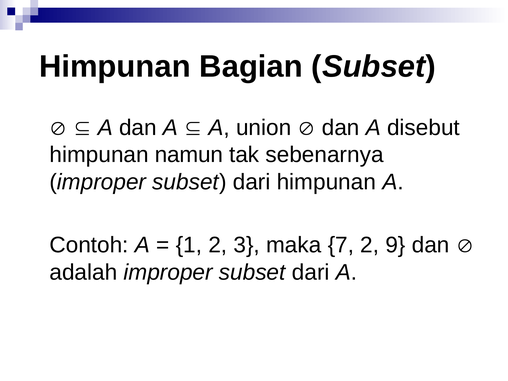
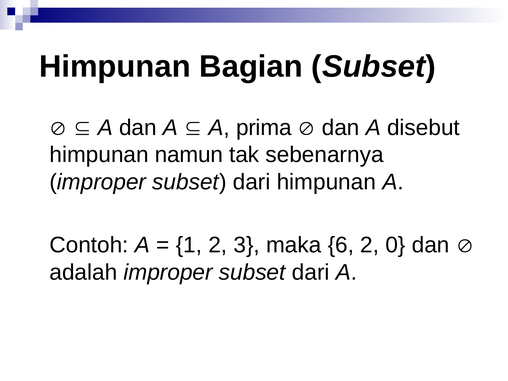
union: union -> prima
7: 7 -> 6
9: 9 -> 0
